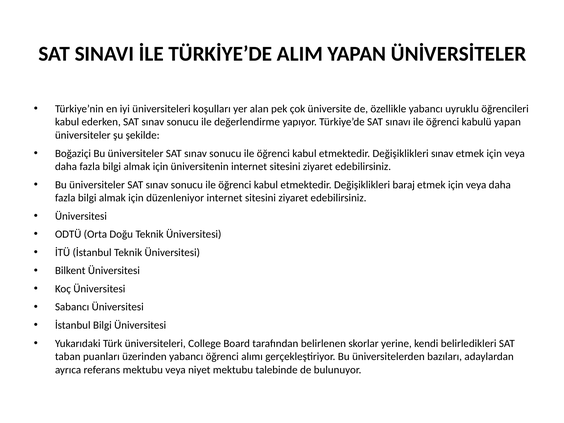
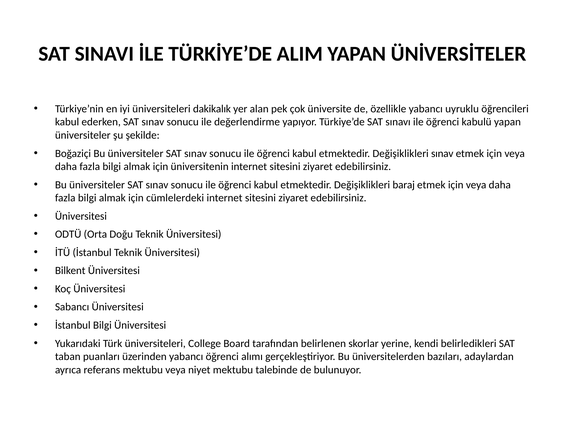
koşulları: koşulları -> dakikalık
düzenleniyor: düzenleniyor -> cümlelerdeki
